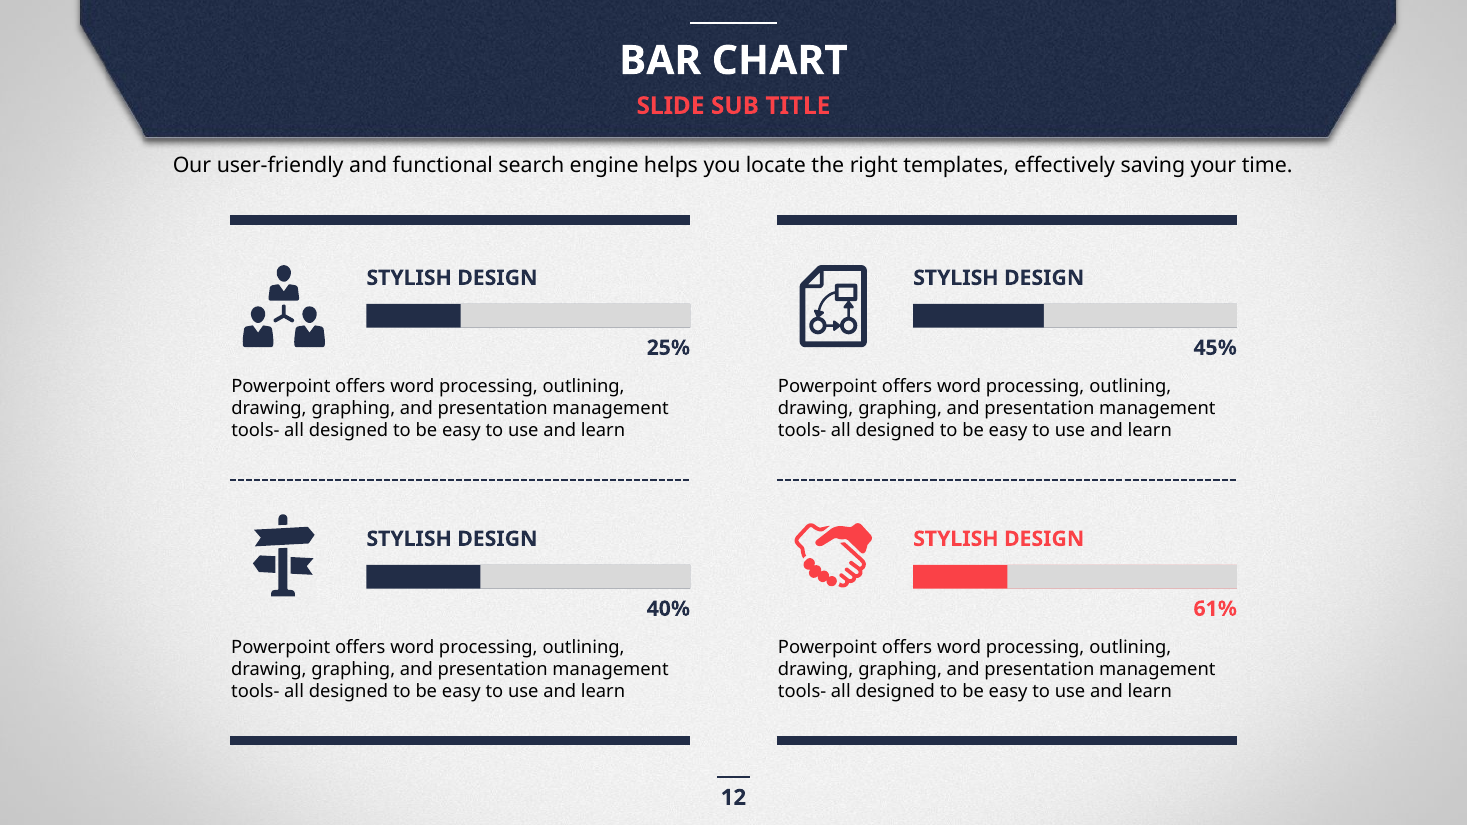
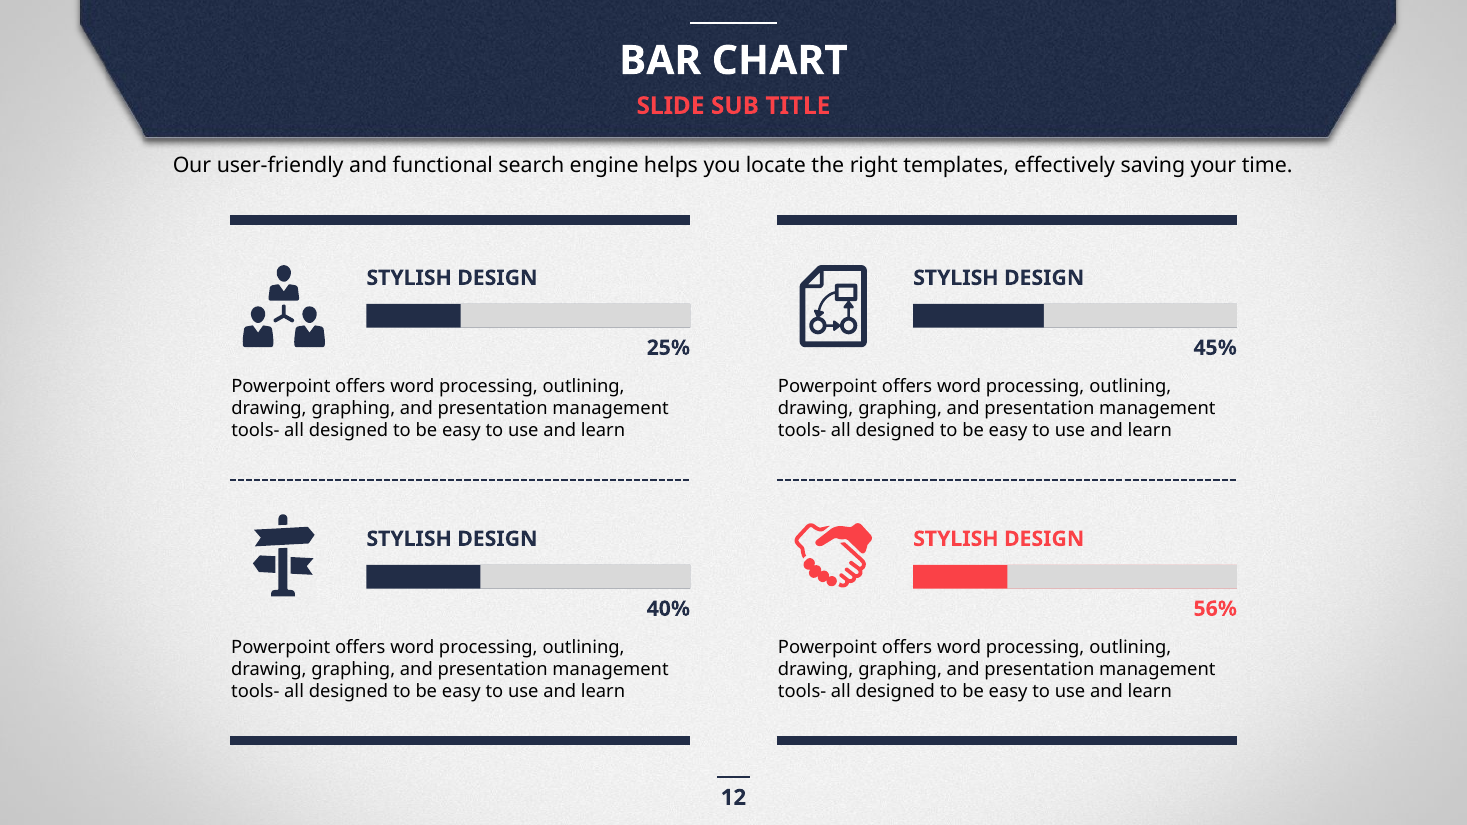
61%: 61% -> 56%
